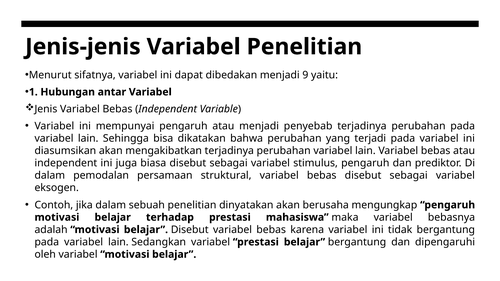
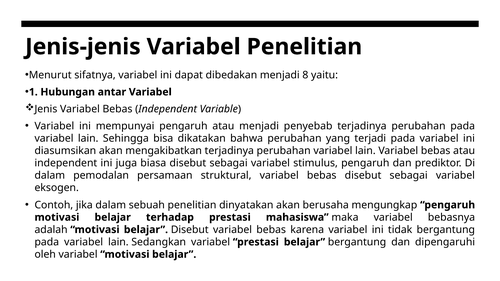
9: 9 -> 8
